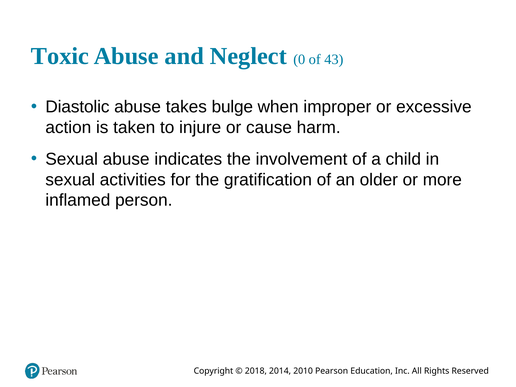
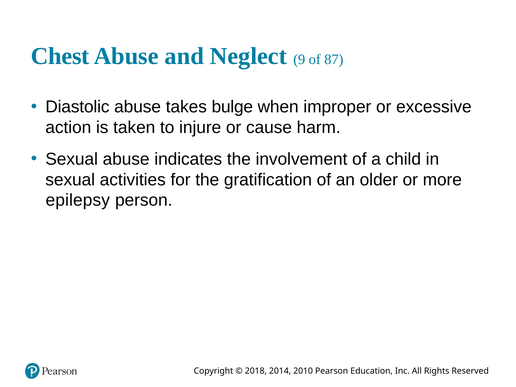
Toxic: Toxic -> Chest
0: 0 -> 9
43: 43 -> 87
inflamed: inflamed -> epilepsy
